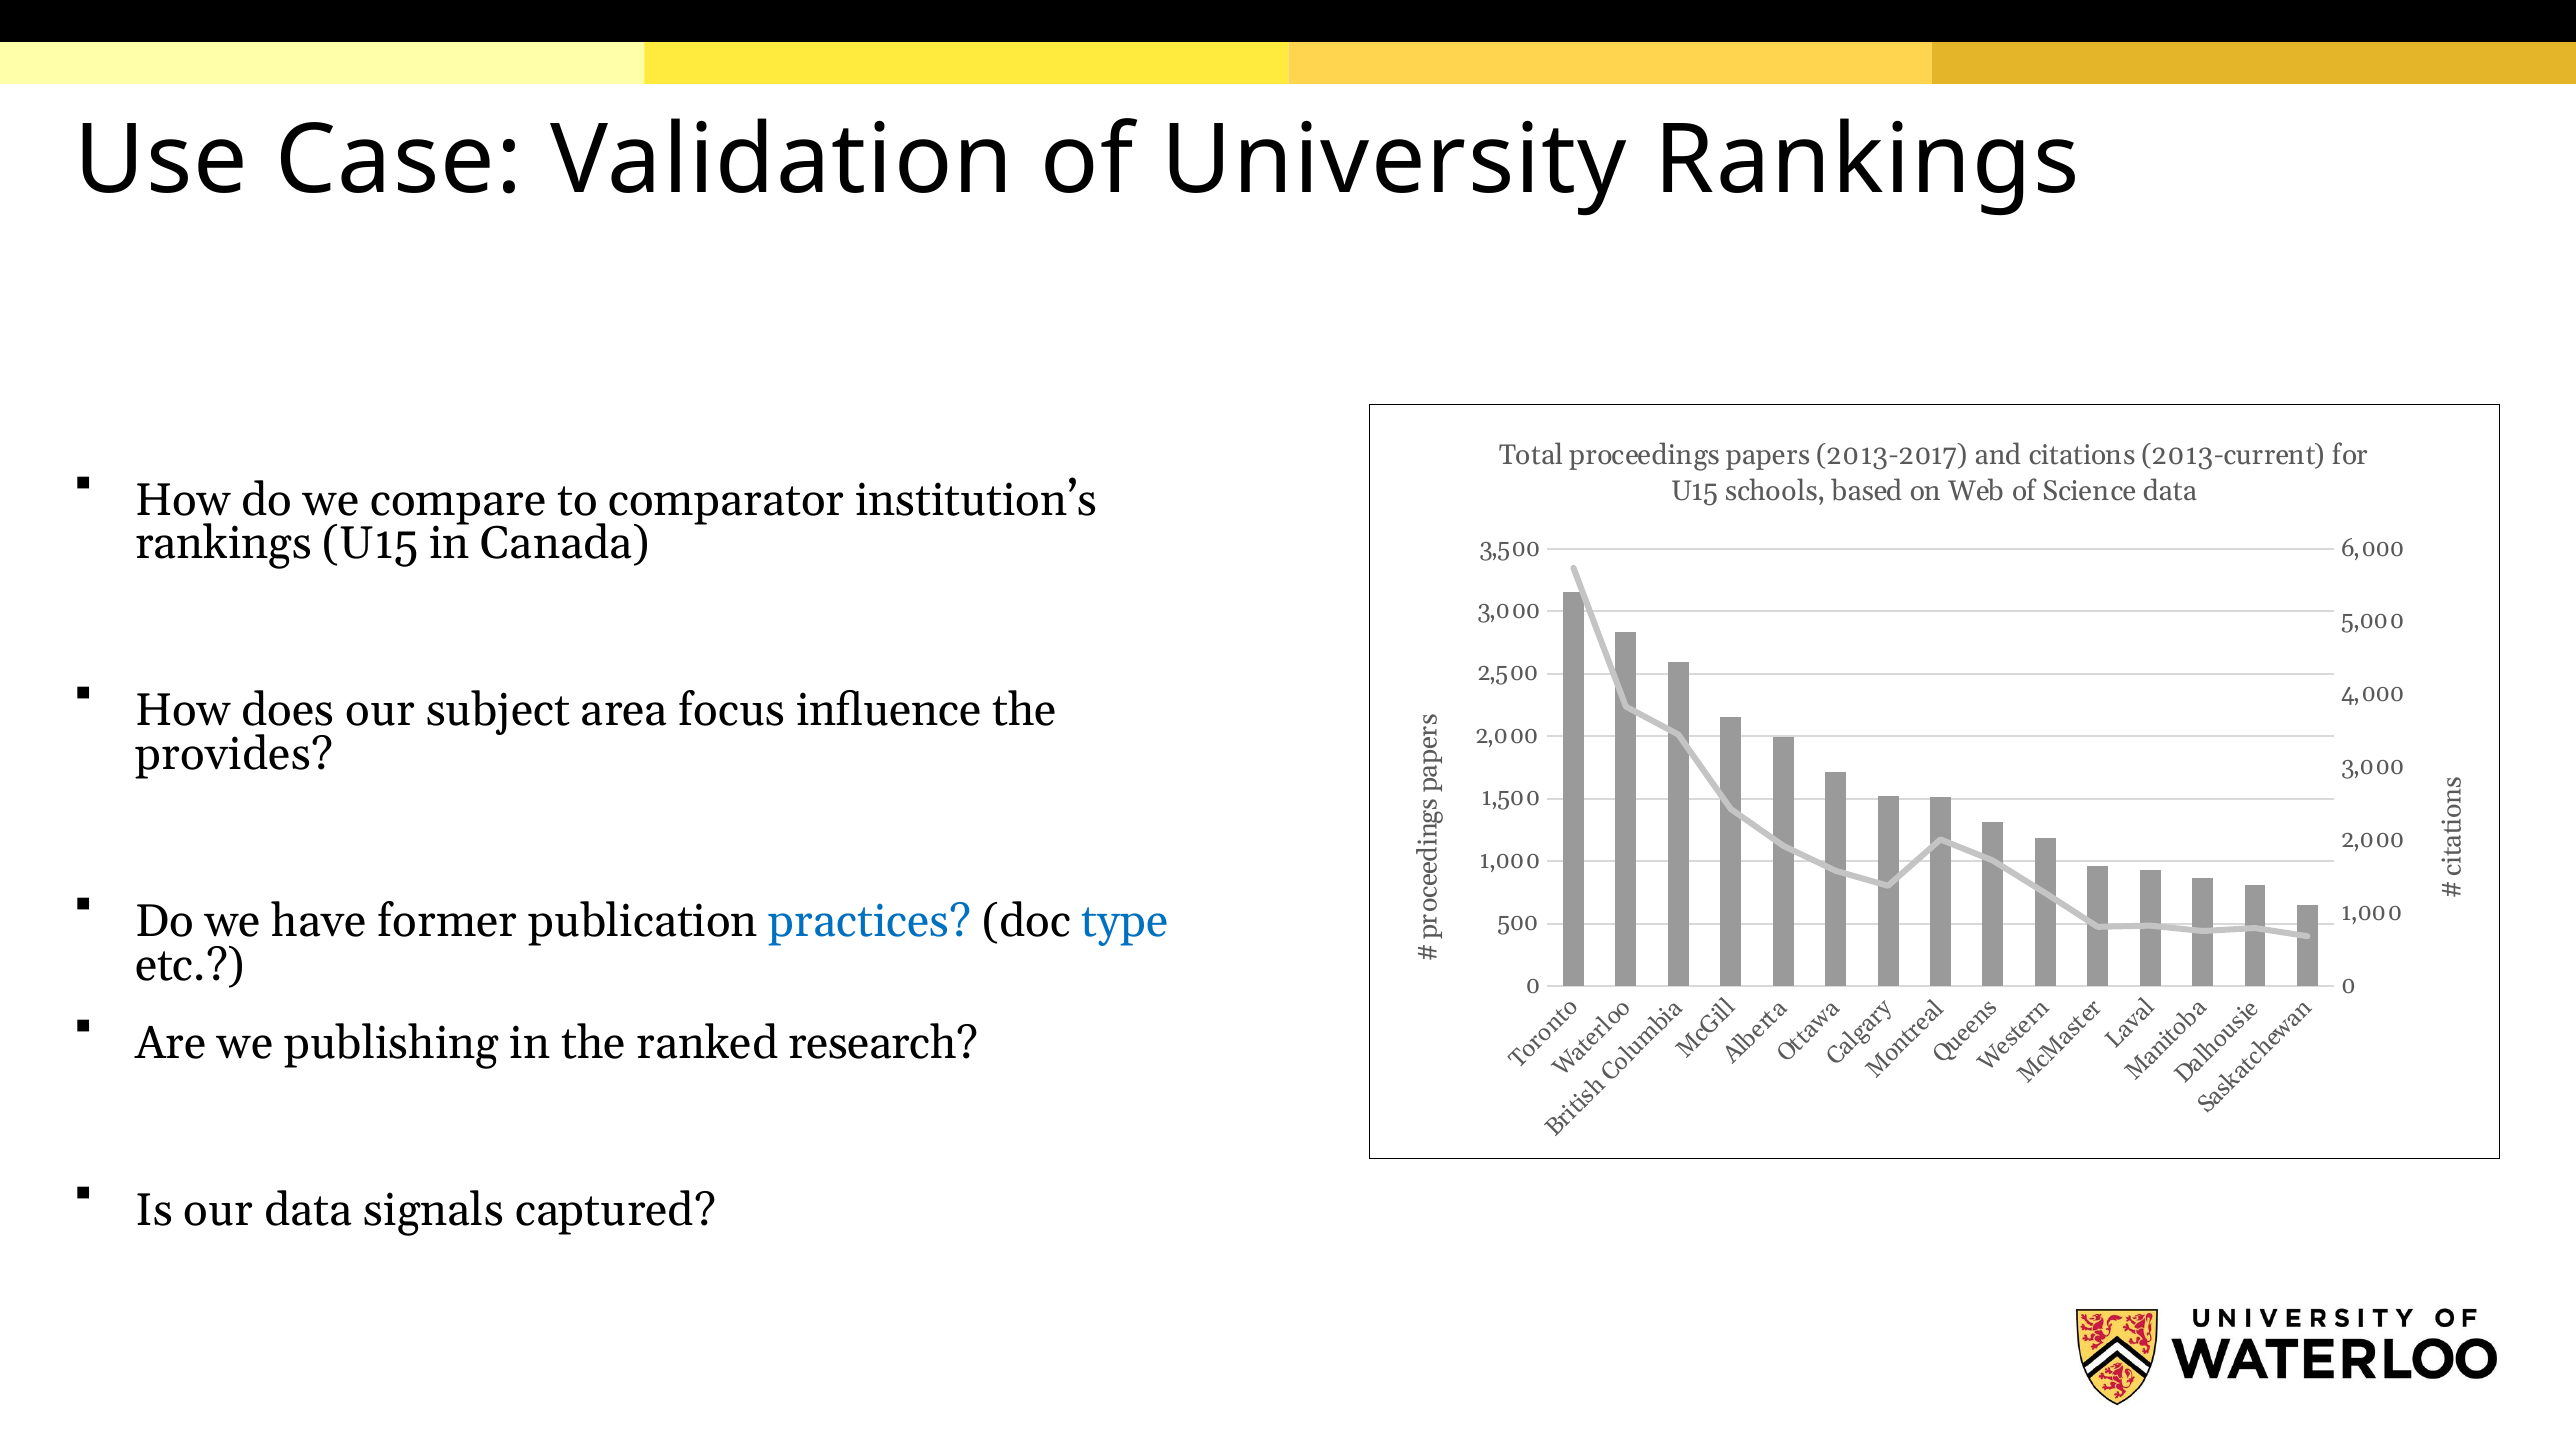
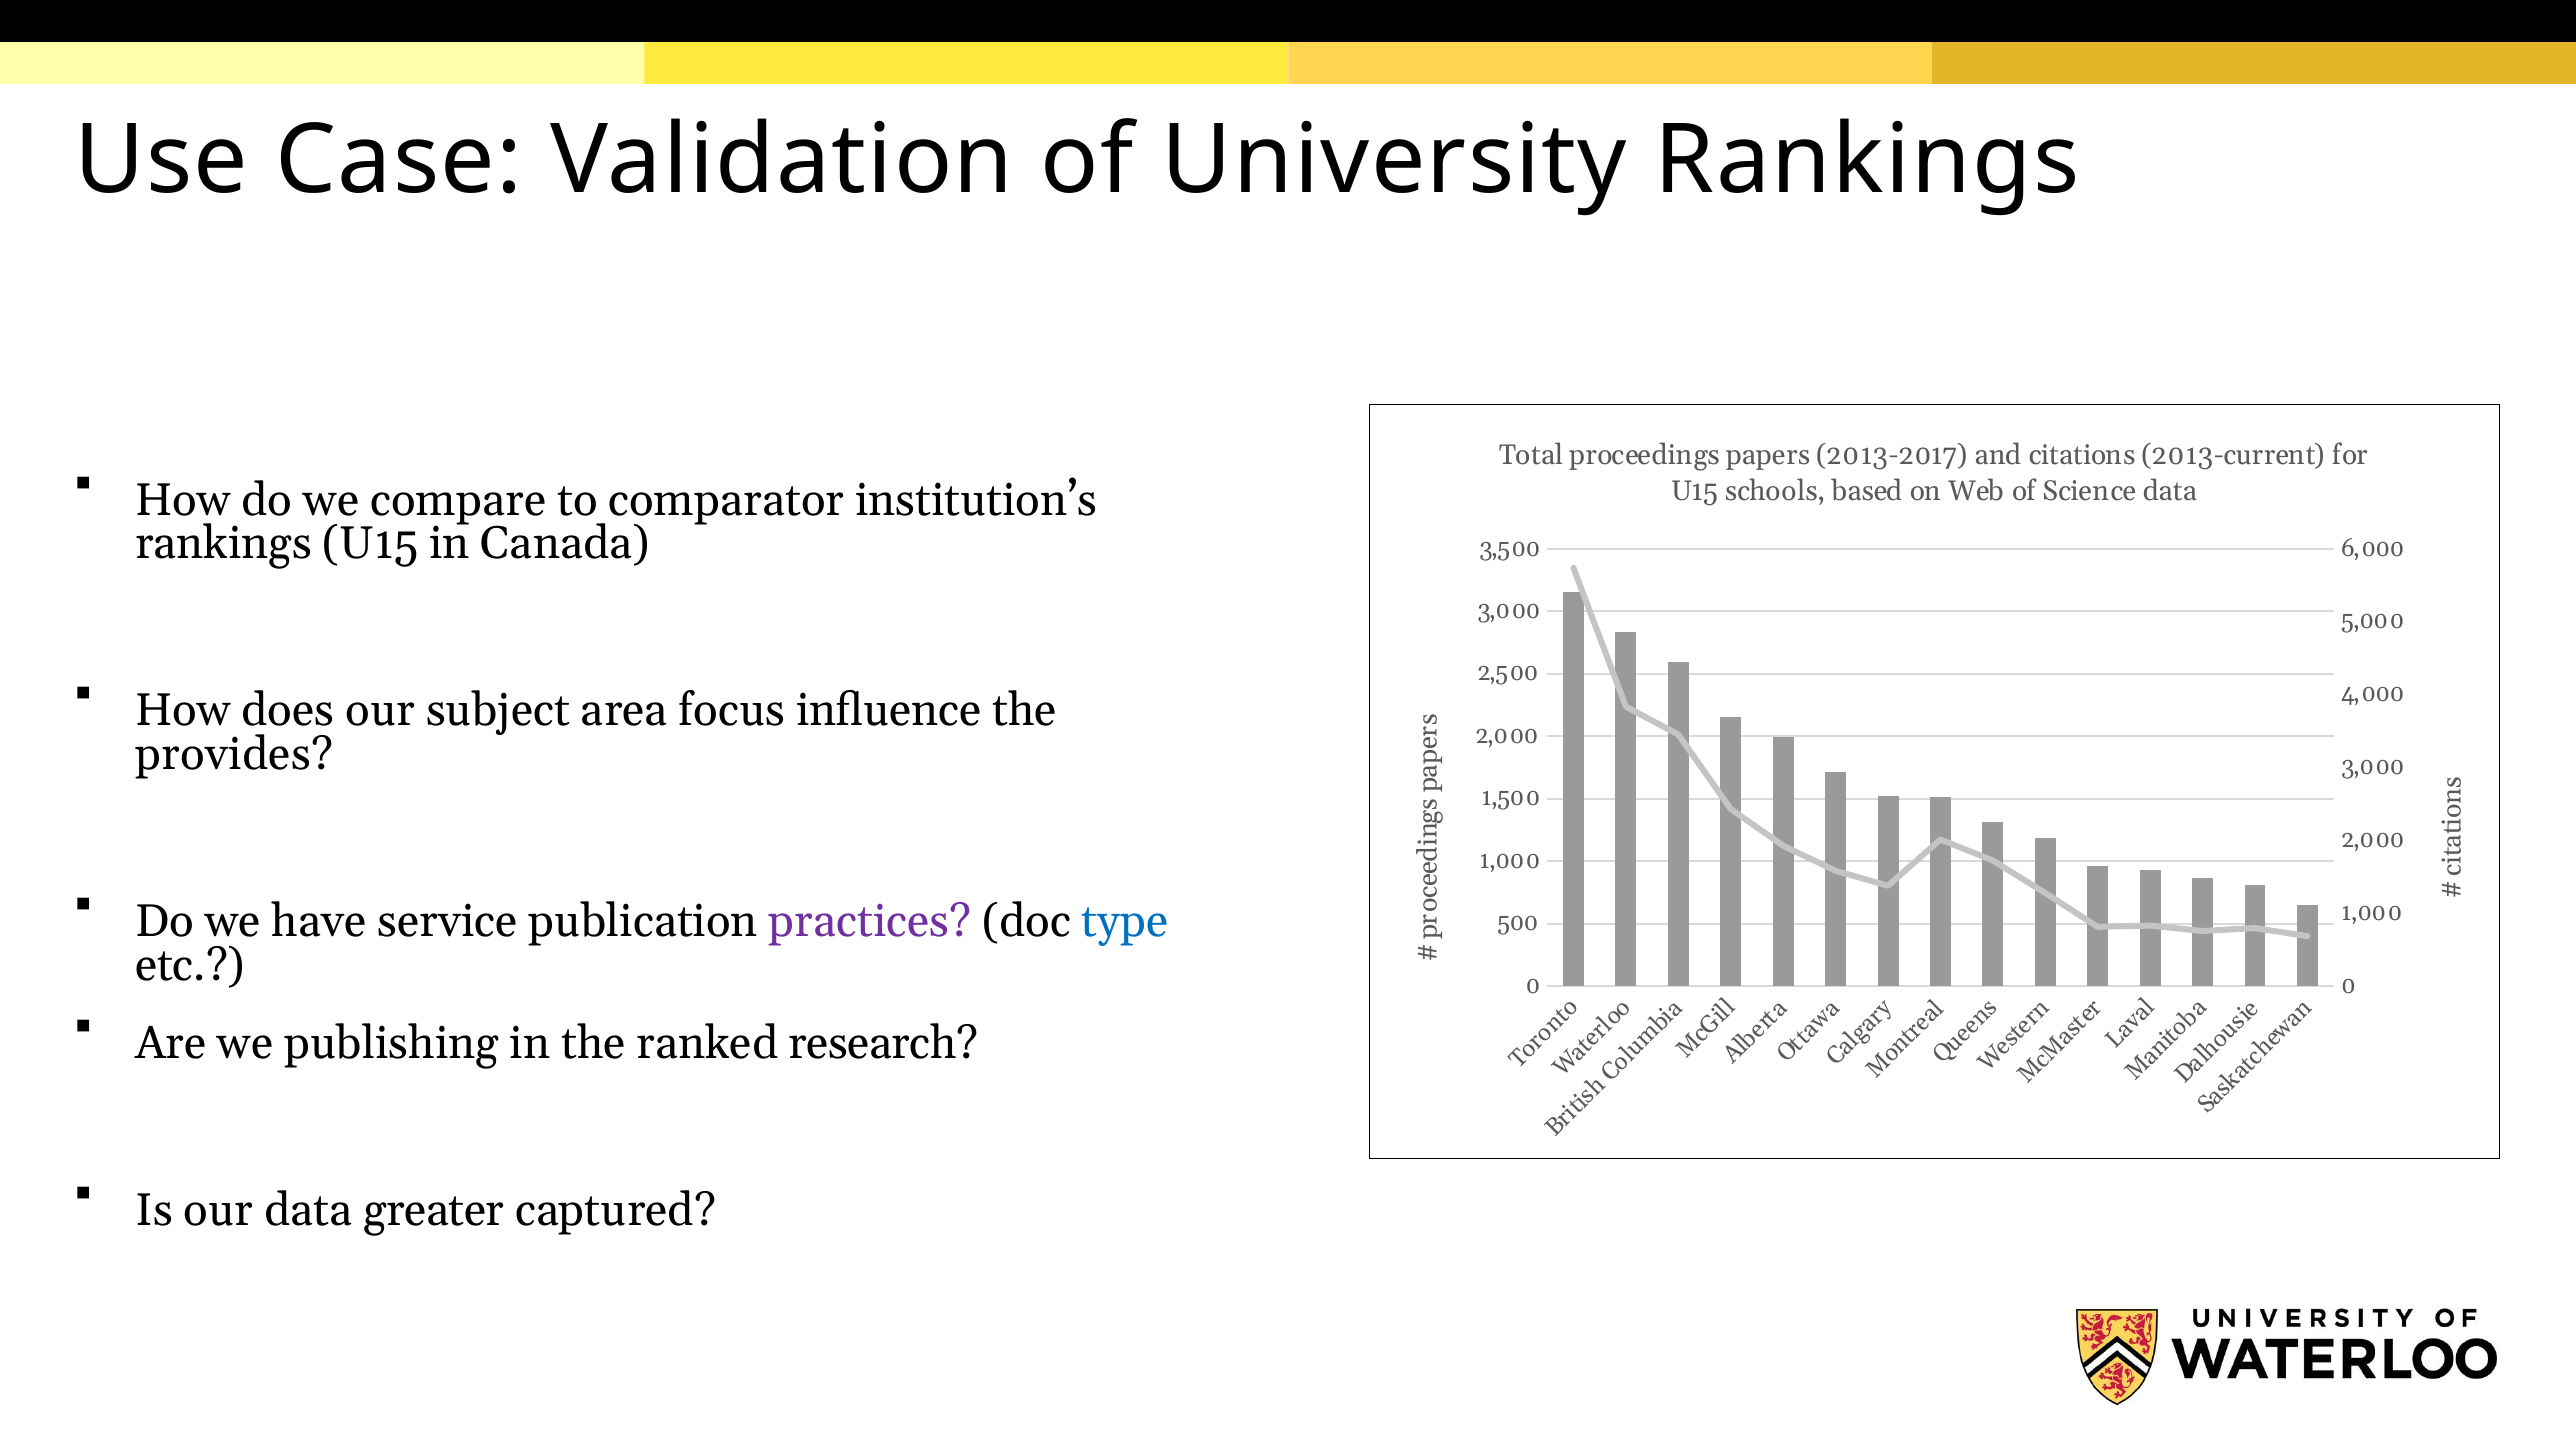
former: former -> service
practices colour: blue -> purple
signals: signals -> greater
